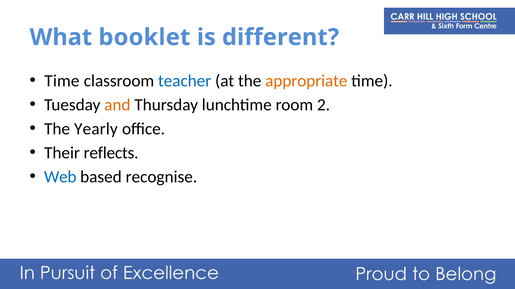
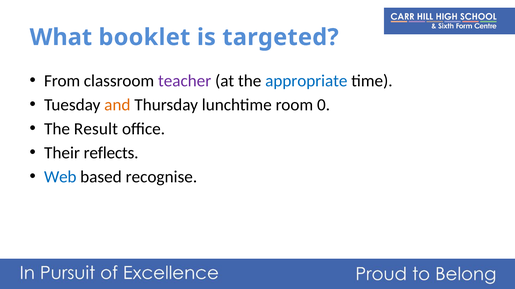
different: different -> targeted
Time at (62, 81): Time -> From
teacher colour: blue -> purple
appropriate colour: orange -> blue
2: 2 -> 0
Yearly: Yearly -> Result
